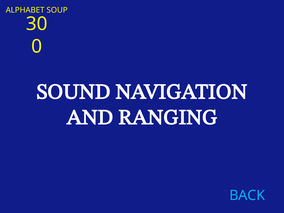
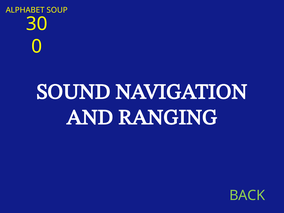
BACK colour: light blue -> light green
